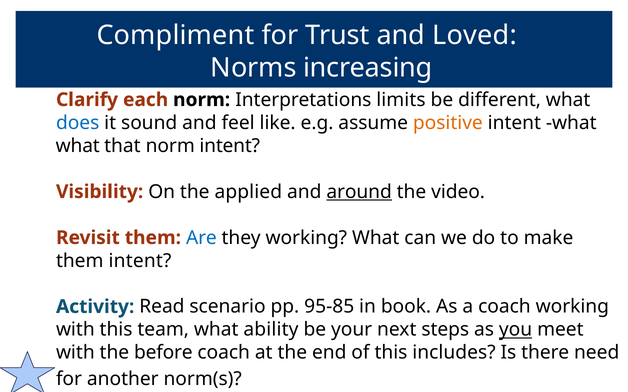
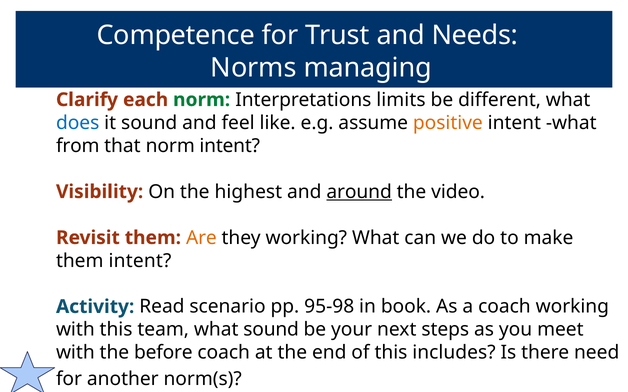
Compliment: Compliment -> Competence
Loved: Loved -> Needs
increasing: increasing -> managing
norm at (202, 100) colour: black -> green
what at (78, 146): what -> from
applied: applied -> highest
Are colour: blue -> orange
95-85: 95-85 -> 95-98
what ability: ability -> sound
you underline: present -> none
